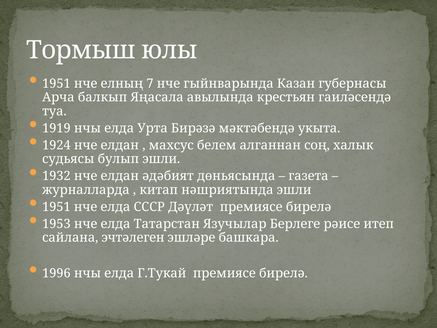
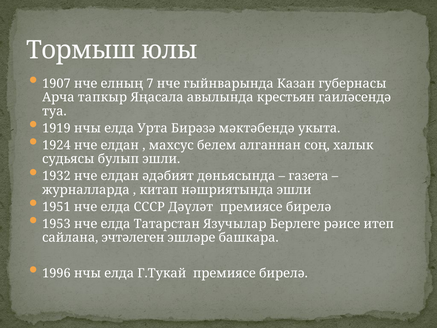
1951 at (56, 84): 1951 -> 1907
балкып: балкып -> тапкыр
